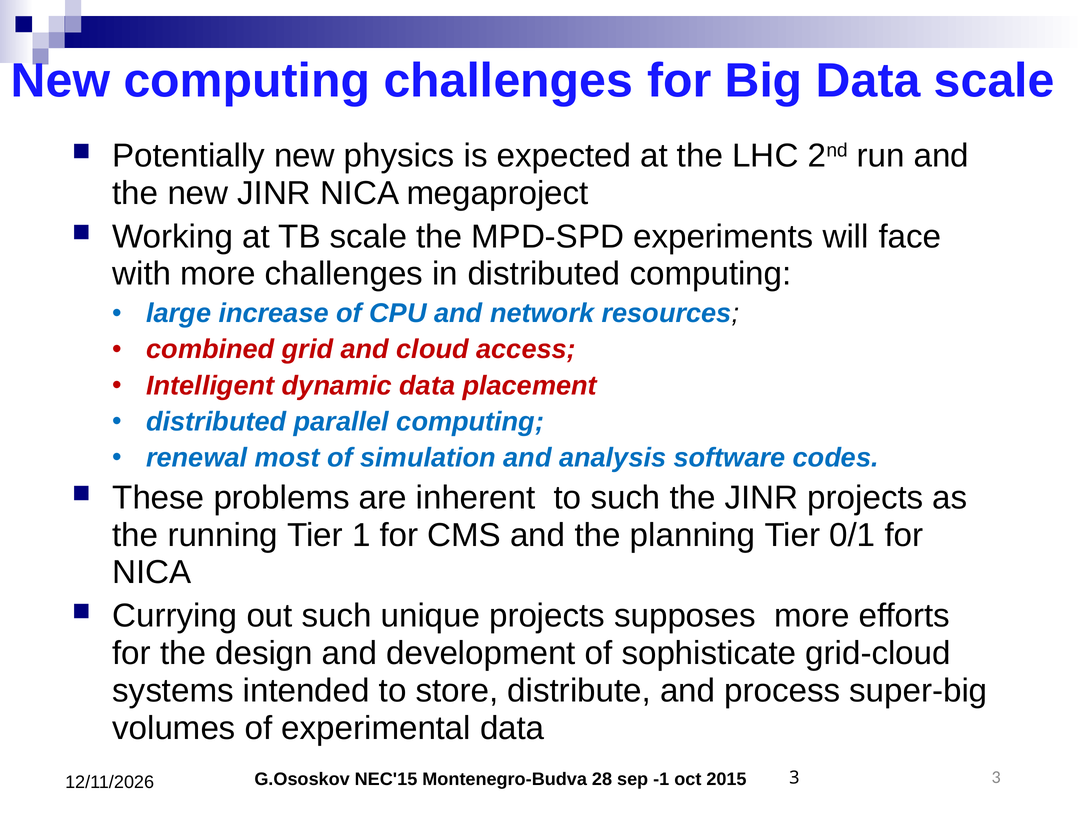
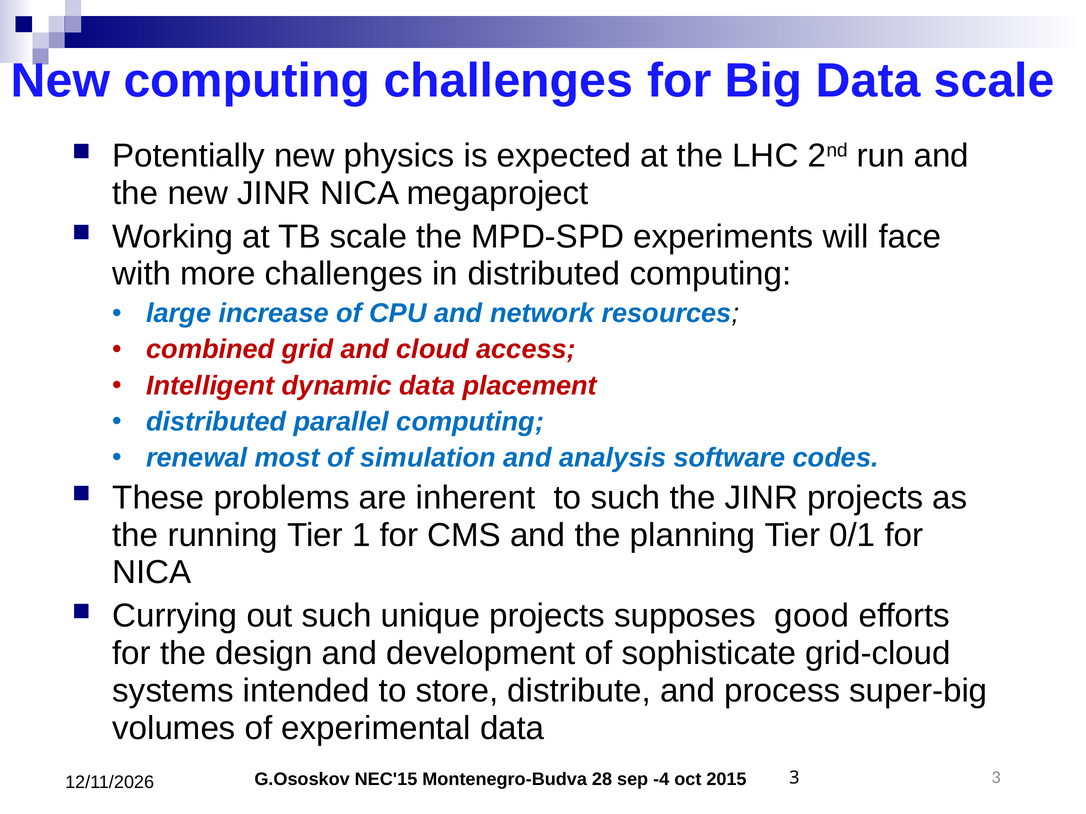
supposes more: more -> good
-1: -1 -> -4
